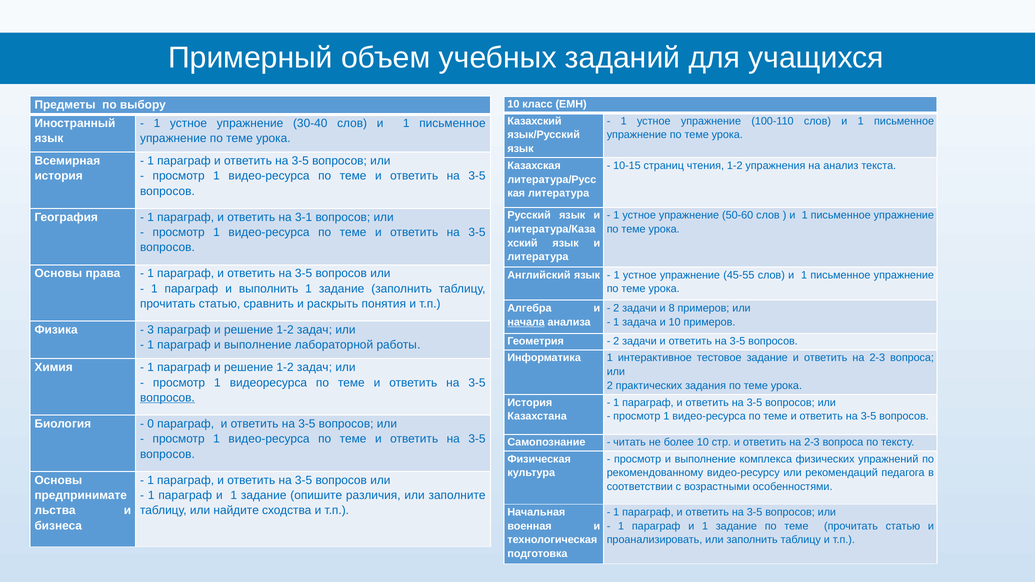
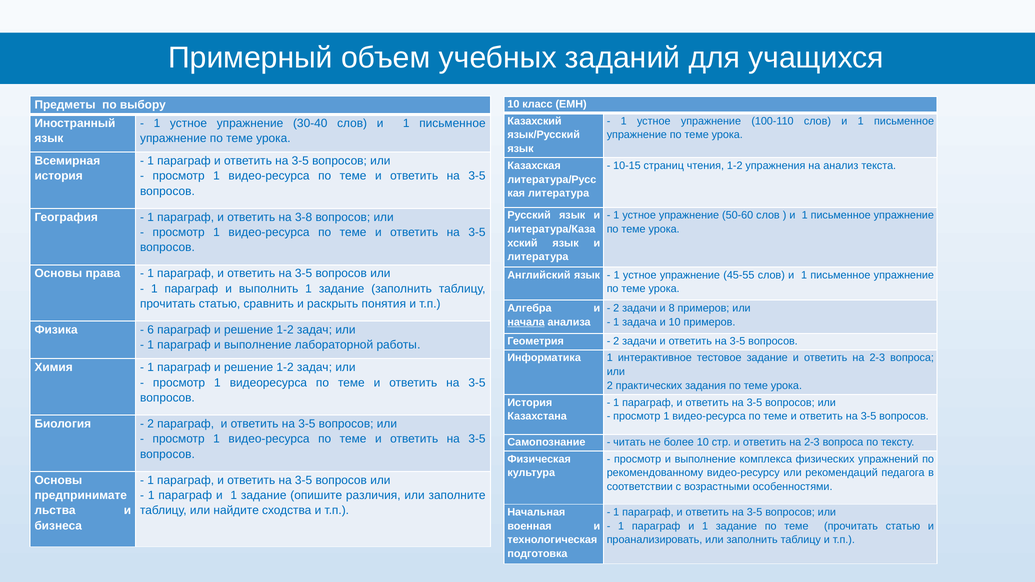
3-1: 3-1 -> 3-8
3: 3 -> 6
вопросов at (167, 398) underline: present -> none
0 at (151, 424): 0 -> 2
